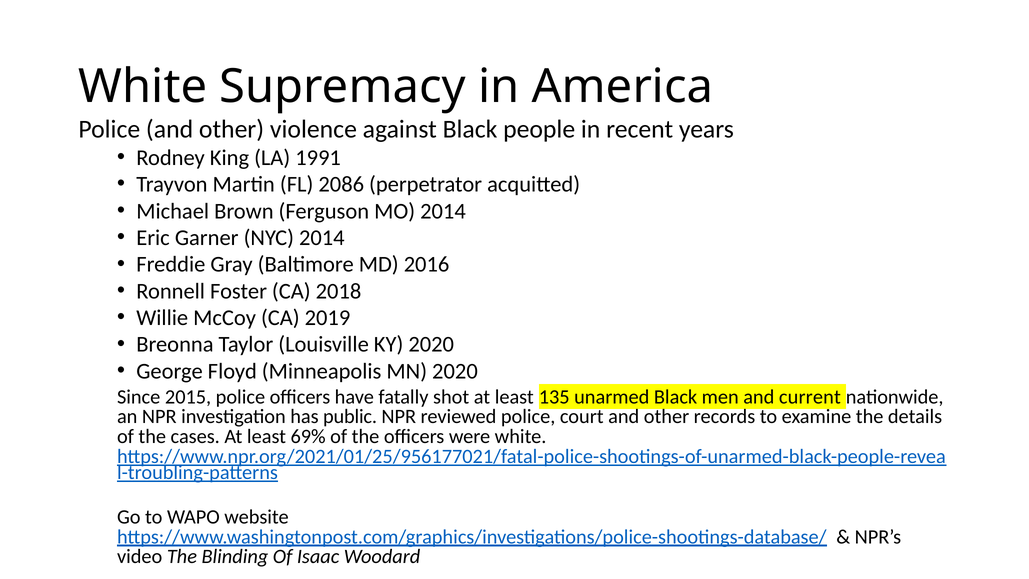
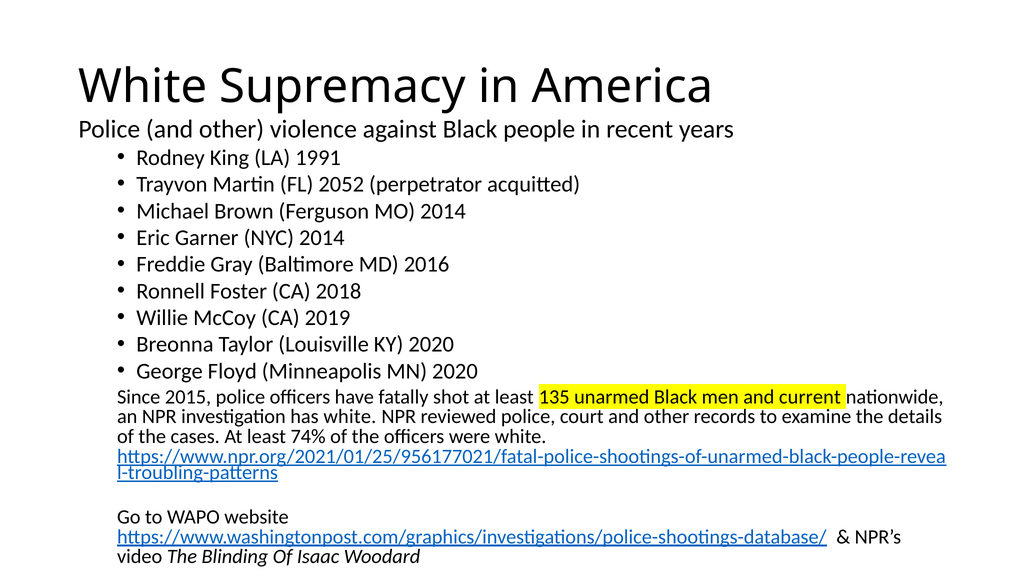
2086: 2086 -> 2052
has public: public -> white
69%: 69% -> 74%
